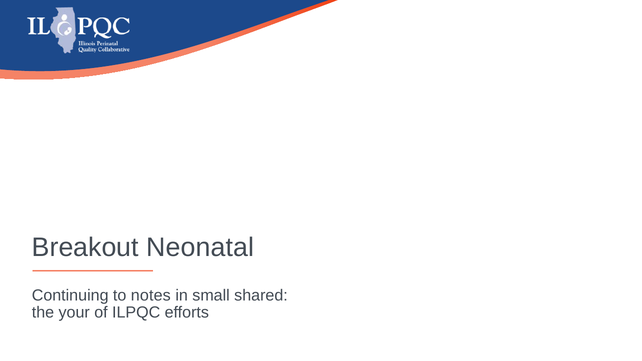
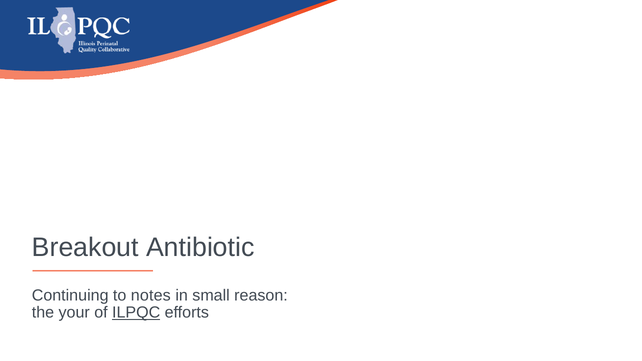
Neonatal: Neonatal -> Antibiotic
shared: shared -> reason
ILPQC underline: none -> present
